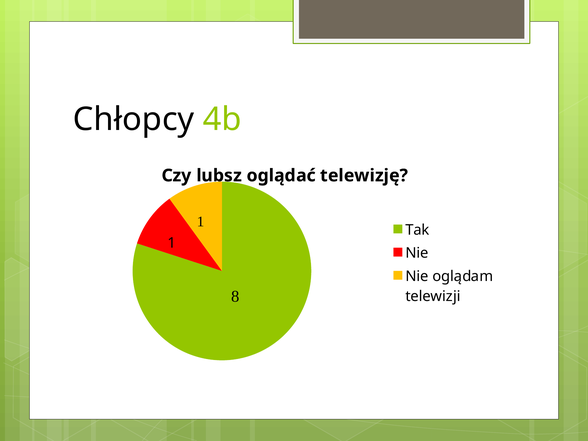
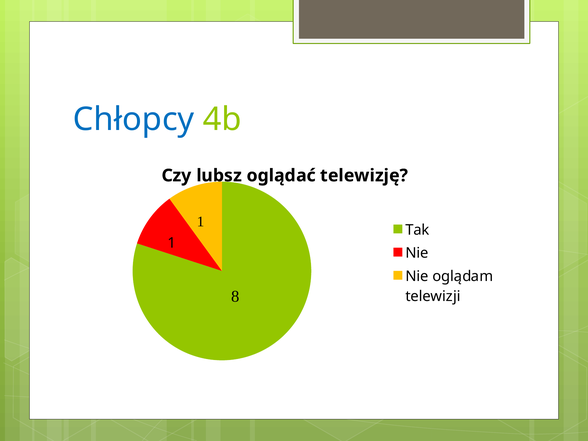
Chłopcy colour: black -> blue
